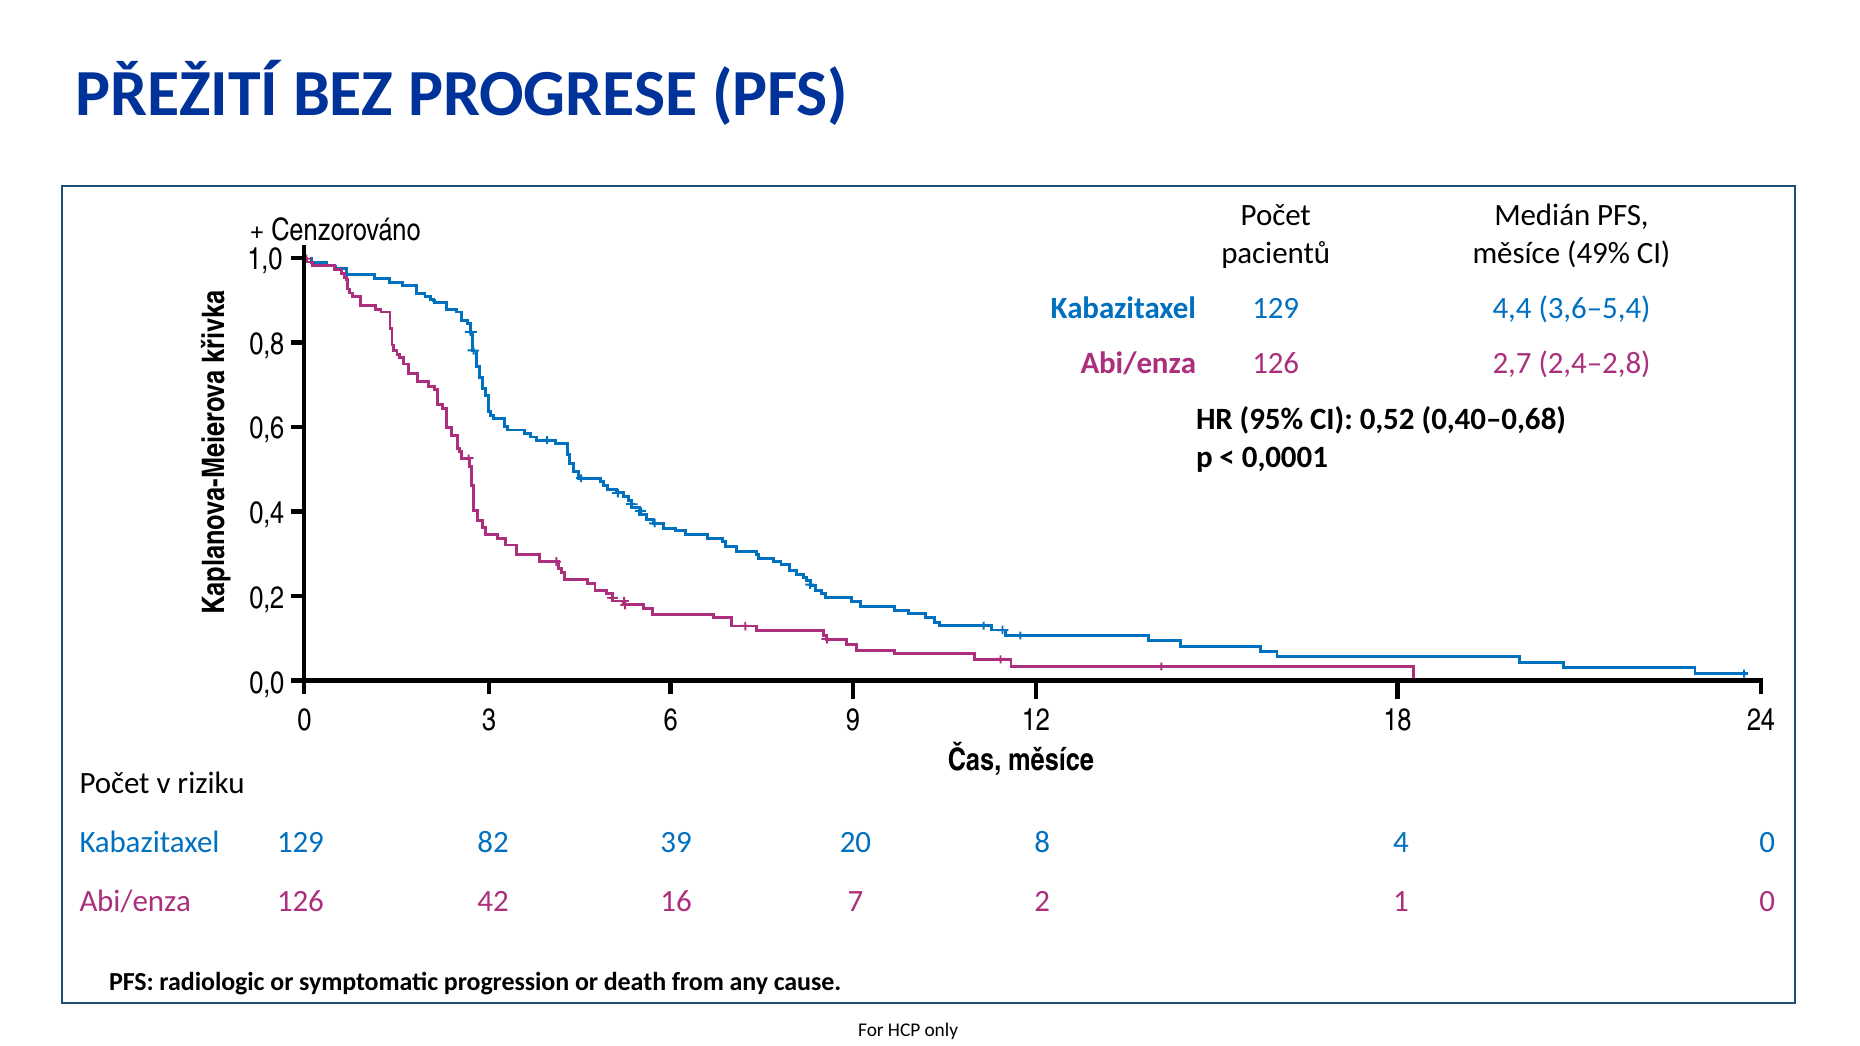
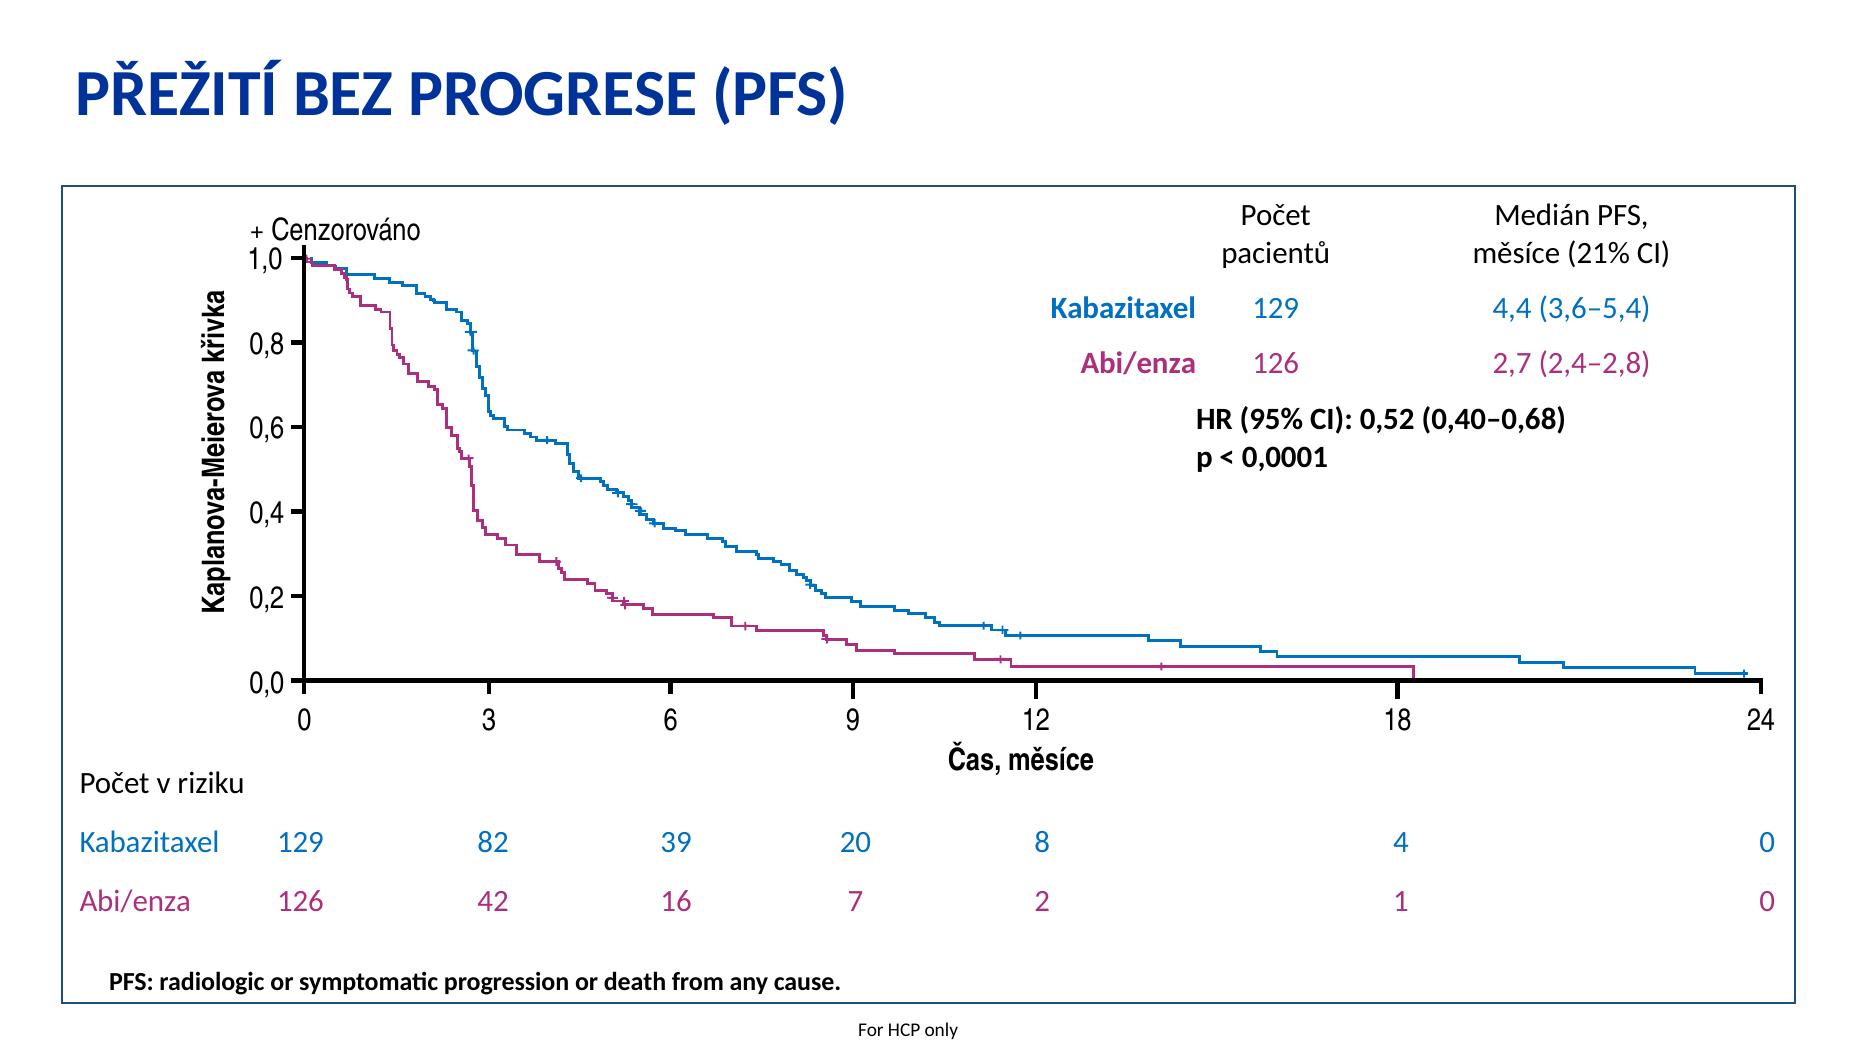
49%: 49% -> 21%
